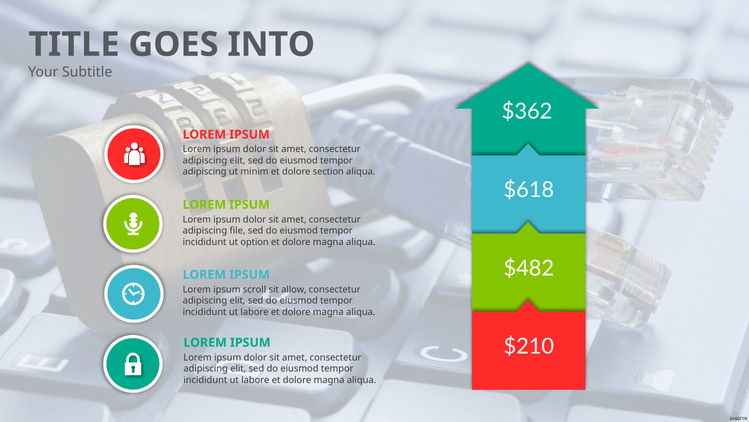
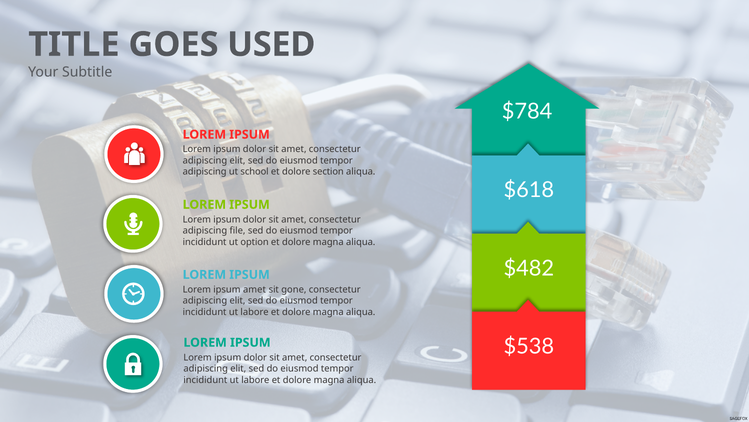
INTO: INTO -> USED
$362: $362 -> $784
minim: minim -> school
ipsum scroll: scroll -> amet
allow: allow -> gone
$210: $210 -> $538
